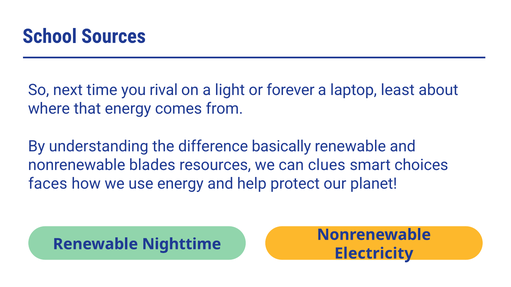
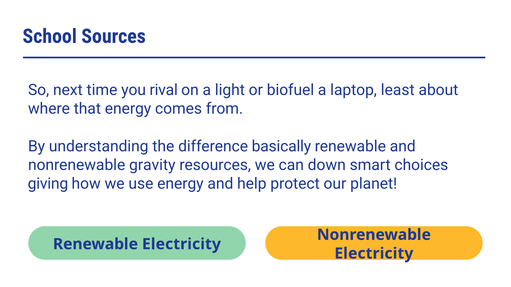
forever: forever -> biofuel
blades: blades -> gravity
clues: clues -> down
faces: faces -> giving
Renewable Nighttime: Nighttime -> Electricity
